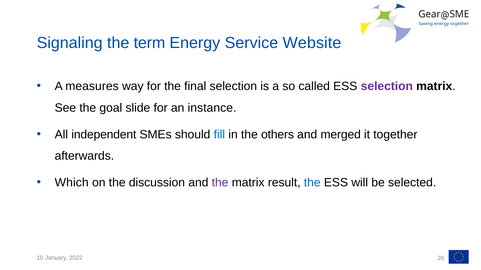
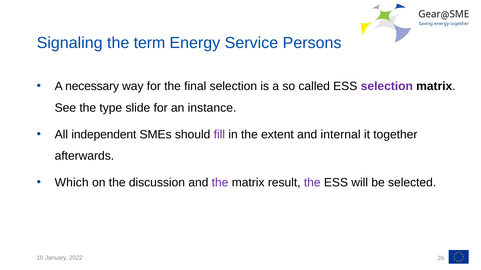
Website: Website -> Persons
measures: measures -> necessary
goal: goal -> type
fill colour: blue -> purple
others: others -> extent
merged: merged -> internal
the at (312, 183) colour: blue -> purple
